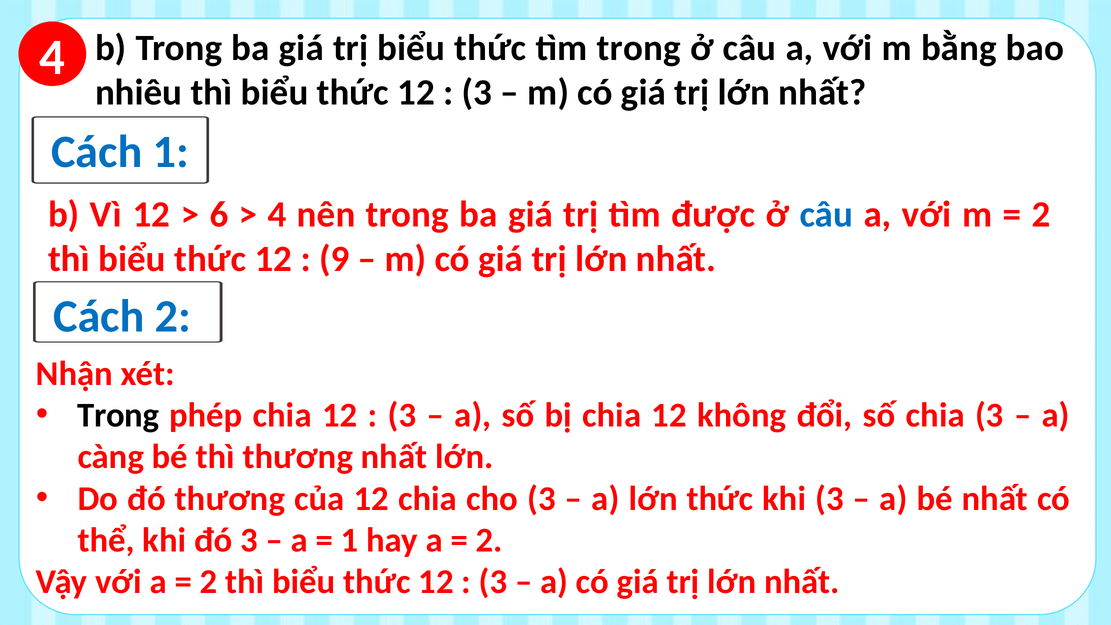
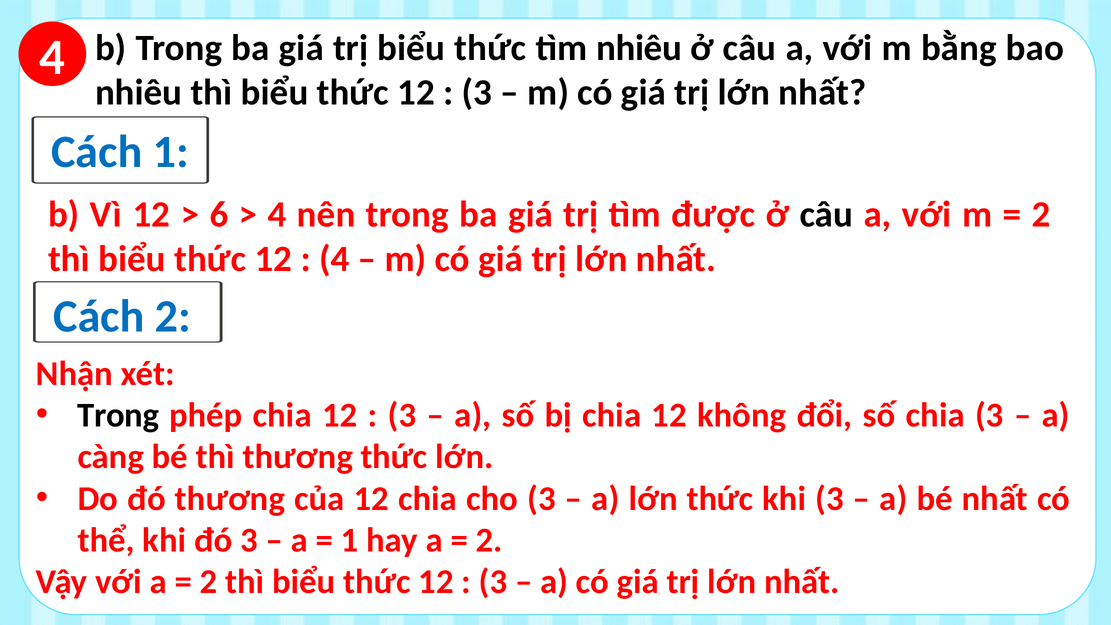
tìm trong: trong -> nhiêu
câu at (826, 215) colour: blue -> black
9 at (334, 259): 9 -> 4
thương nhất: nhất -> thức
